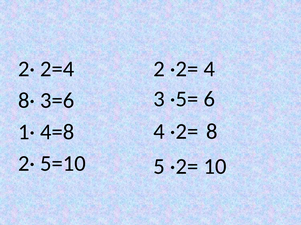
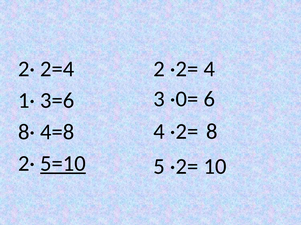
·5=: ·5= -> ·0=
8·: 8· -> 1·
1·: 1· -> 8·
5=10 underline: none -> present
